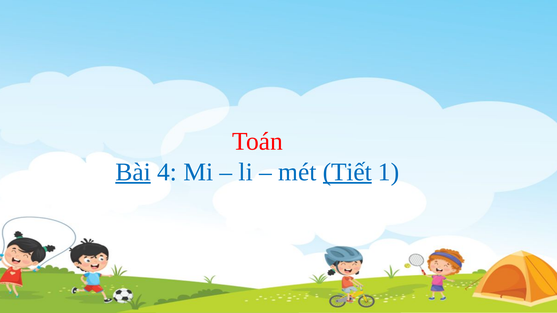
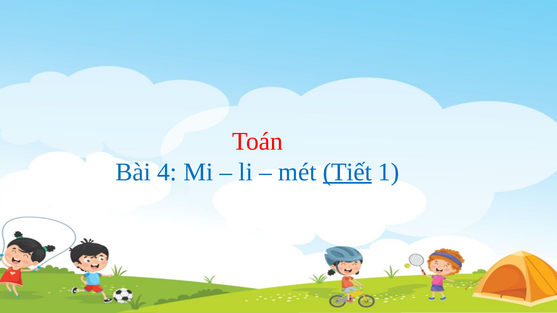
Bài underline: present -> none
